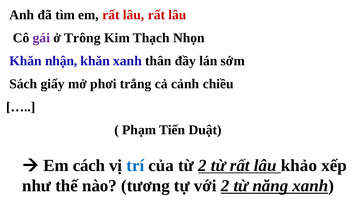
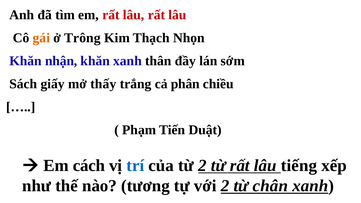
gái colour: purple -> orange
phơi: phơi -> thấy
cảnh: cảnh -> phân
khảo: khảo -> tiếng
năng: năng -> chân
